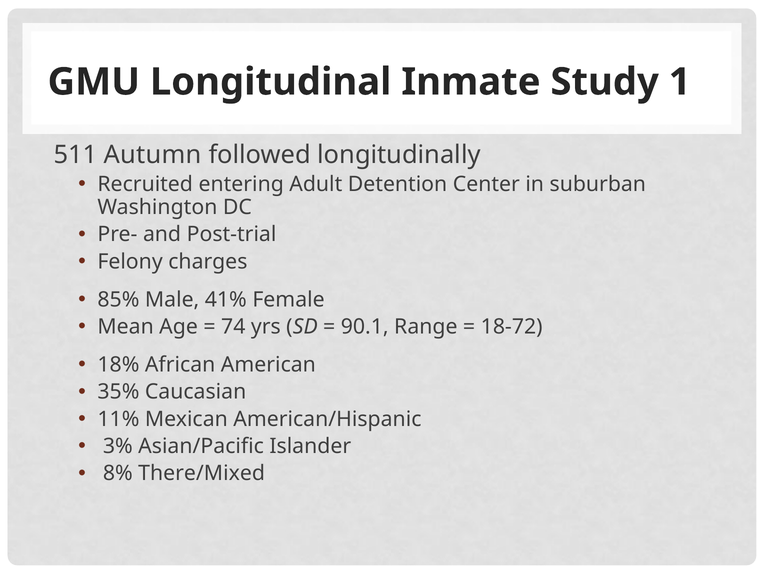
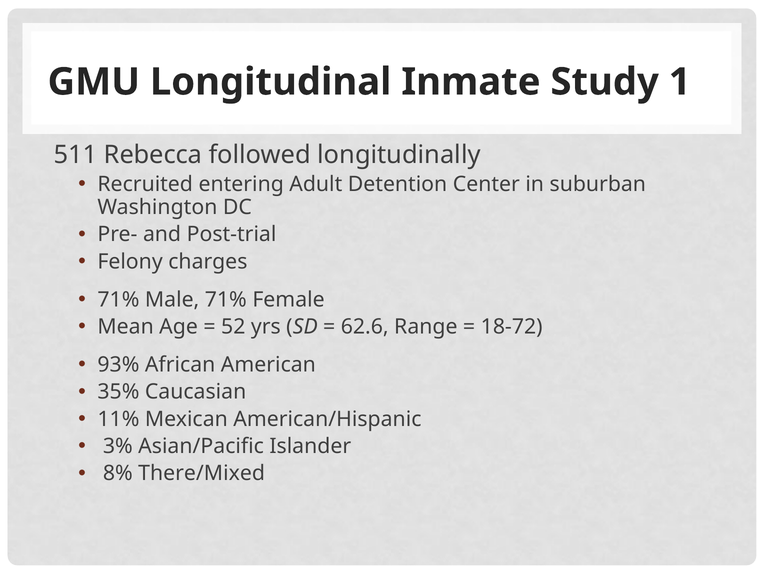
Autumn: Autumn -> Rebecca
85% at (118, 300): 85% -> 71%
Male 41%: 41% -> 71%
74: 74 -> 52
90.1: 90.1 -> 62.6
18%: 18% -> 93%
